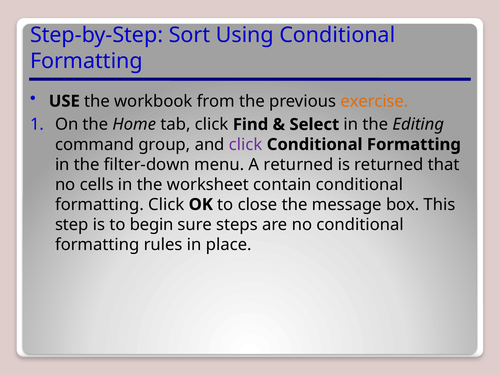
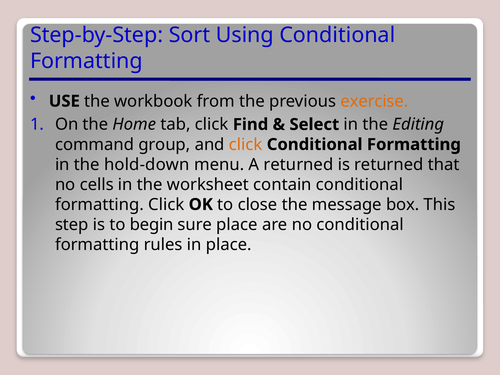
click at (246, 144) colour: purple -> orange
filter-down: filter-down -> hold-down
sure steps: steps -> place
